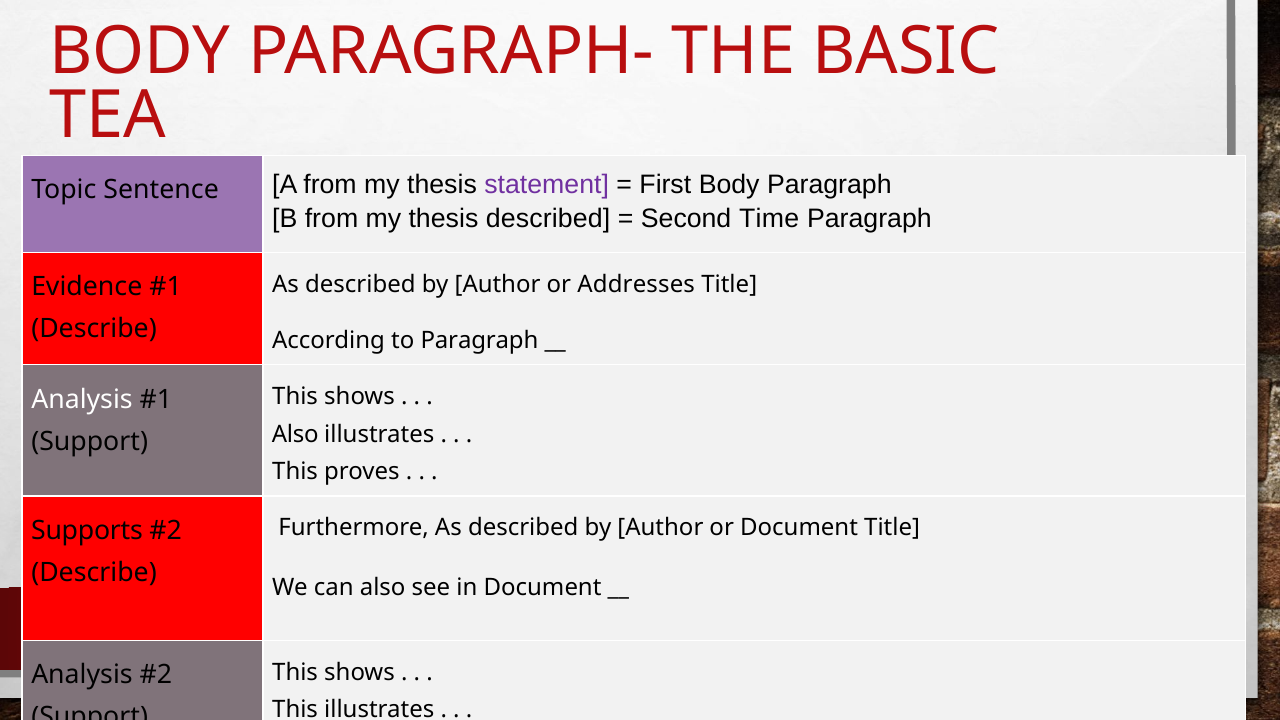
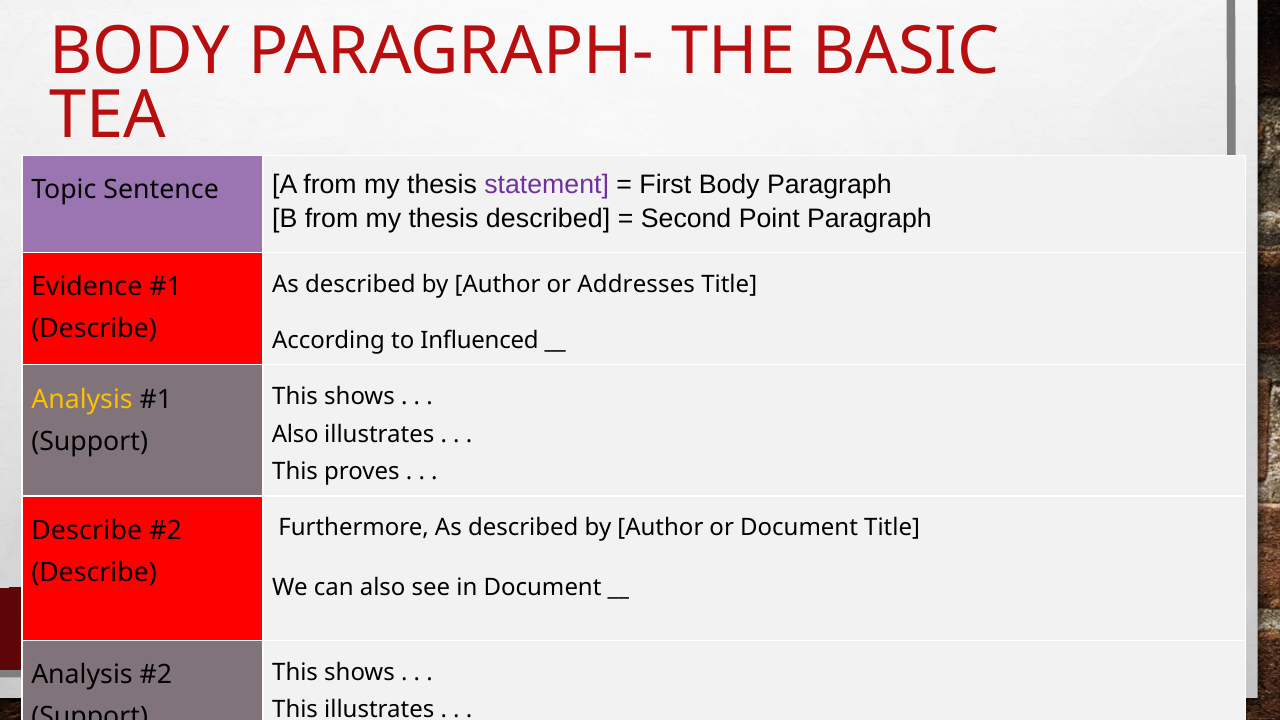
Time: Time -> Point
to Paragraph: Paragraph -> Influenced
Analysis at (82, 399) colour: white -> yellow
Supports at (87, 531): Supports -> Describe
